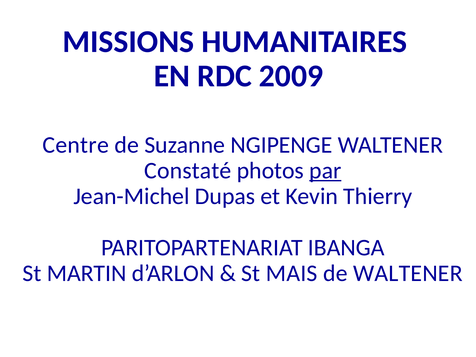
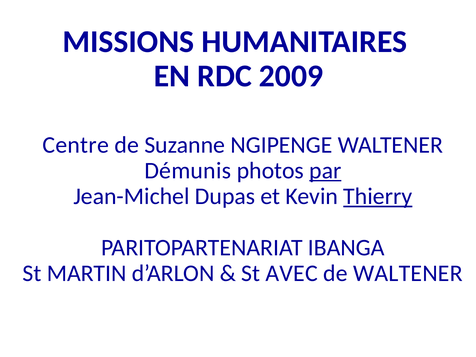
Constaté: Constaté -> Démunis
Thierry underline: none -> present
MAIS: MAIS -> AVEC
